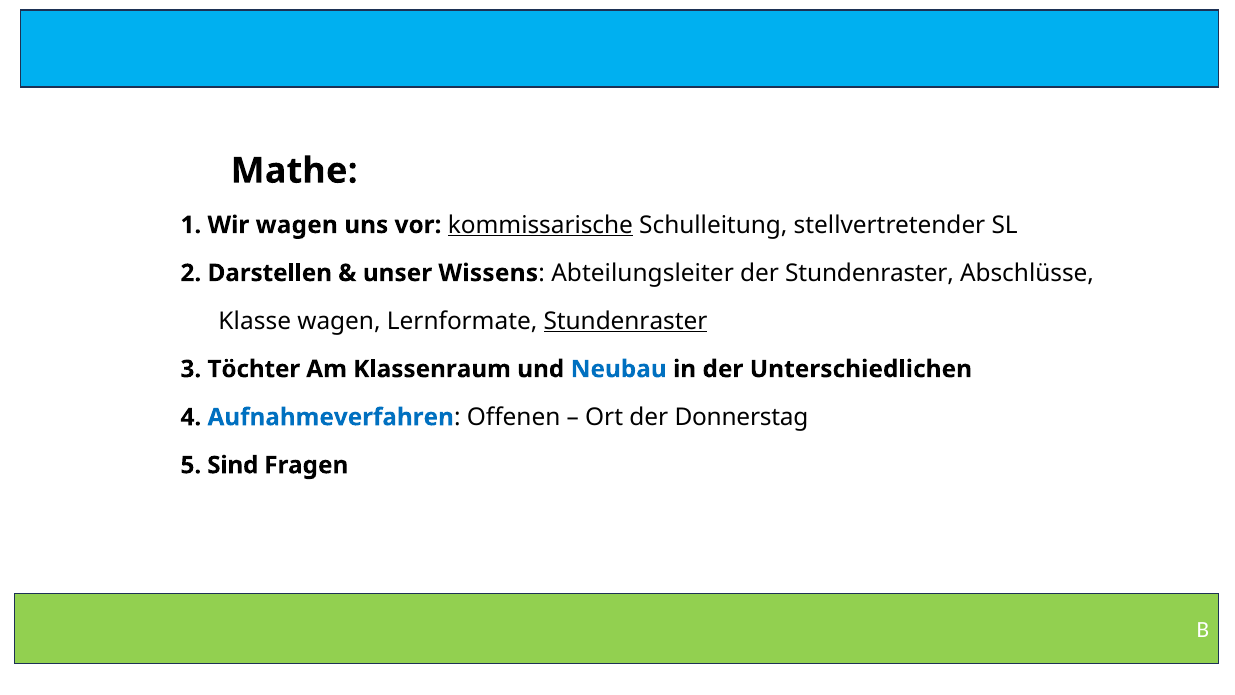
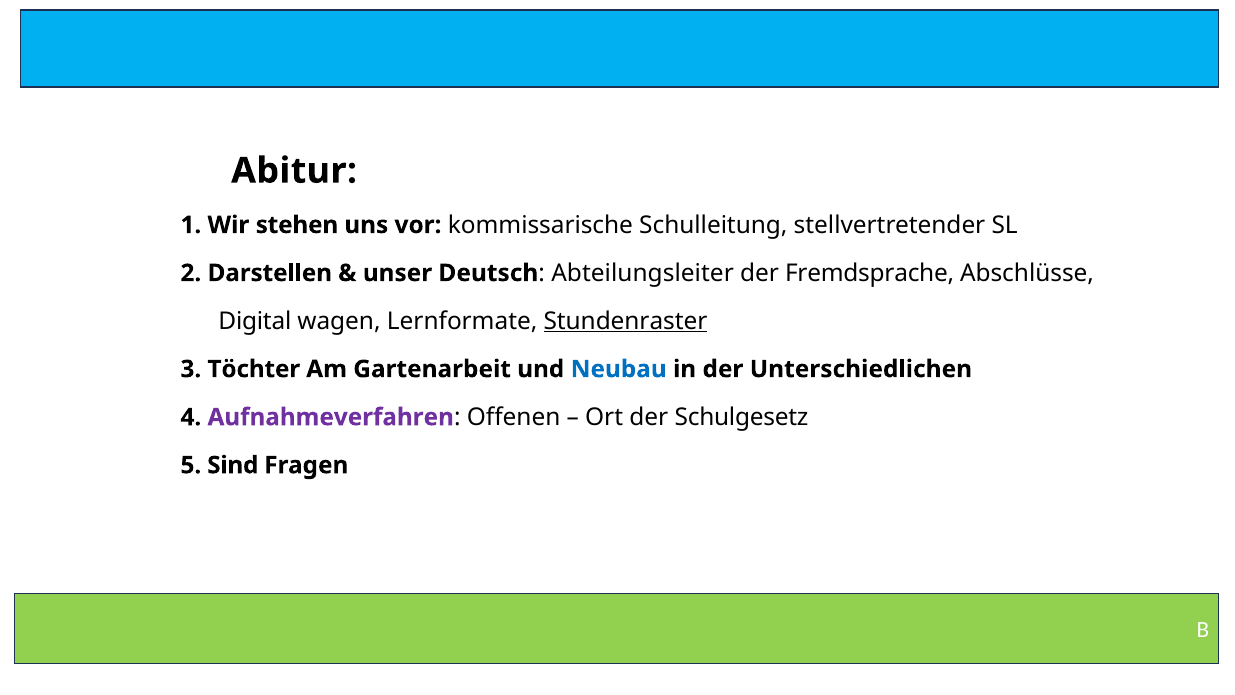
Mathe: Mathe -> Abitur
Wir wagen: wagen -> stehen
kommissarische underline: present -> none
Wissens: Wissens -> Deutsch
der Stundenraster: Stundenraster -> Fremdsprache
Klasse: Klasse -> Digital
Klassenraum: Klassenraum -> Gartenarbeit
Aufnahmeverfahren colour: blue -> purple
Donnerstag: Donnerstag -> Schulgesetz
